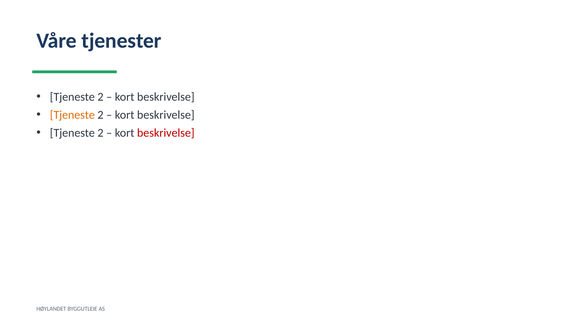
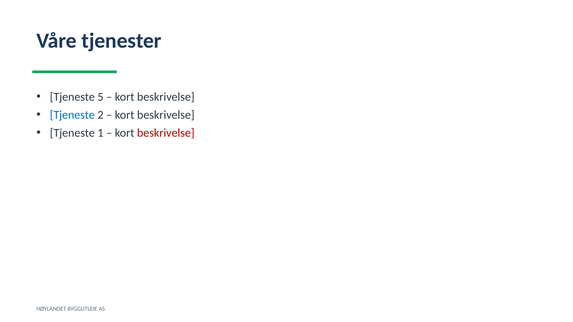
2 at (100, 97): 2 -> 5
Tjeneste at (72, 115) colour: orange -> blue
2 at (100, 133): 2 -> 1
